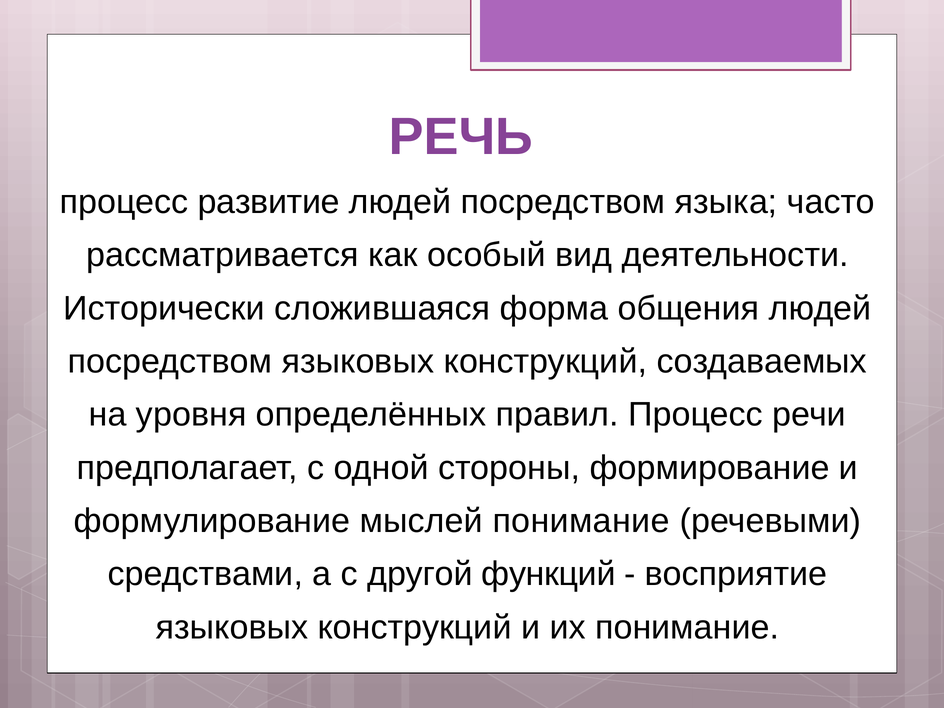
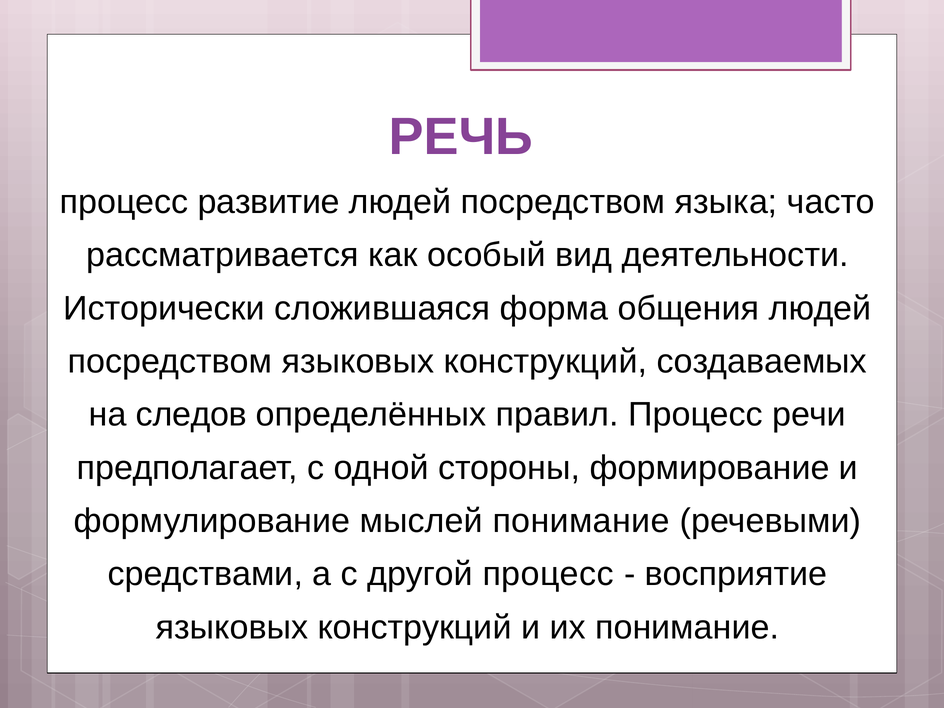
уровня: уровня -> следов
другой функций: функций -> процесс
